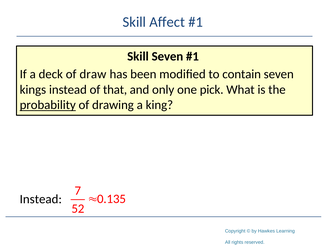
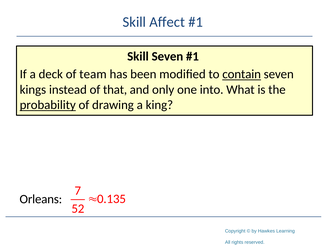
draw: draw -> team
contain underline: none -> present
pick: pick -> into
Instead at (41, 199): Instead -> Orleans
